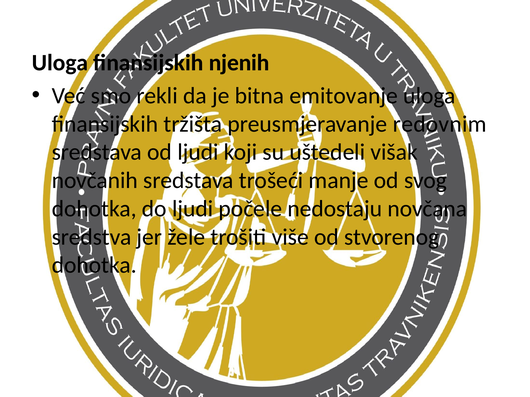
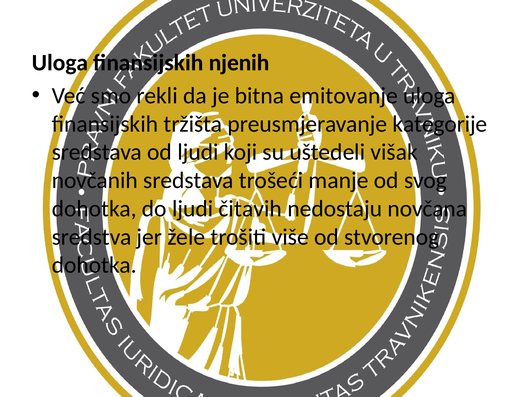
redovnim: redovnim -> kategorije
počele: počele -> čitavih
